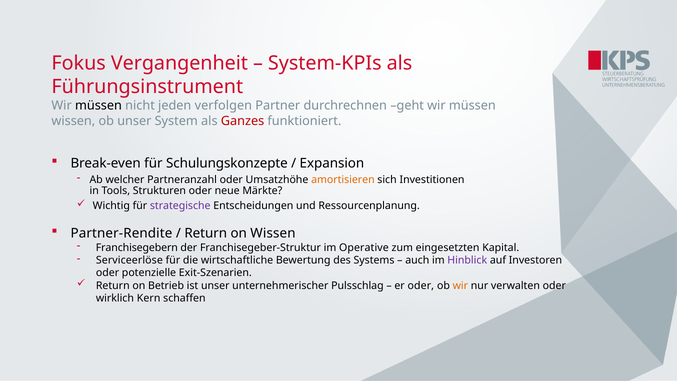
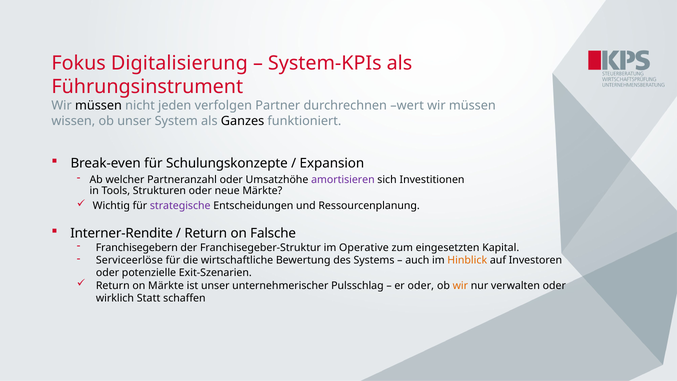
Vergangenheit: Vergangenheit -> Digitalisierung
geht: geht -> wert
Ganzes colour: red -> black
amortisieren colour: orange -> purple
Partner-Rendite: Partner-Rendite -> Interner-Rendite
on Wissen: Wissen -> Falsche
Hinblick colour: purple -> orange
on Betrieb: Betrieb -> Märkte
Kern: Kern -> Statt
